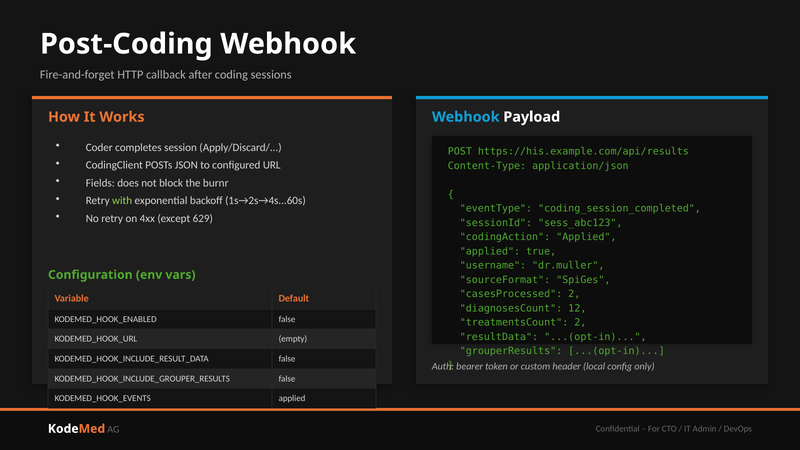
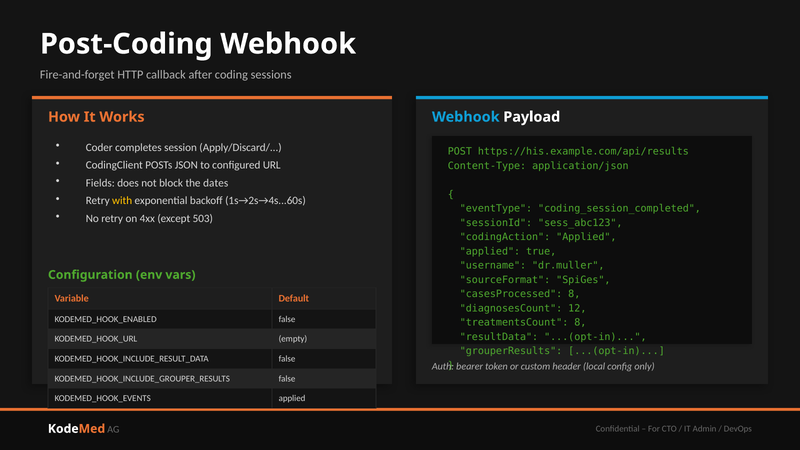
burnr: burnr -> dates
with colour: light green -> yellow
629: 629 -> 503
casesProcessed 2: 2 -> 8
treatmentsCount 2: 2 -> 8
